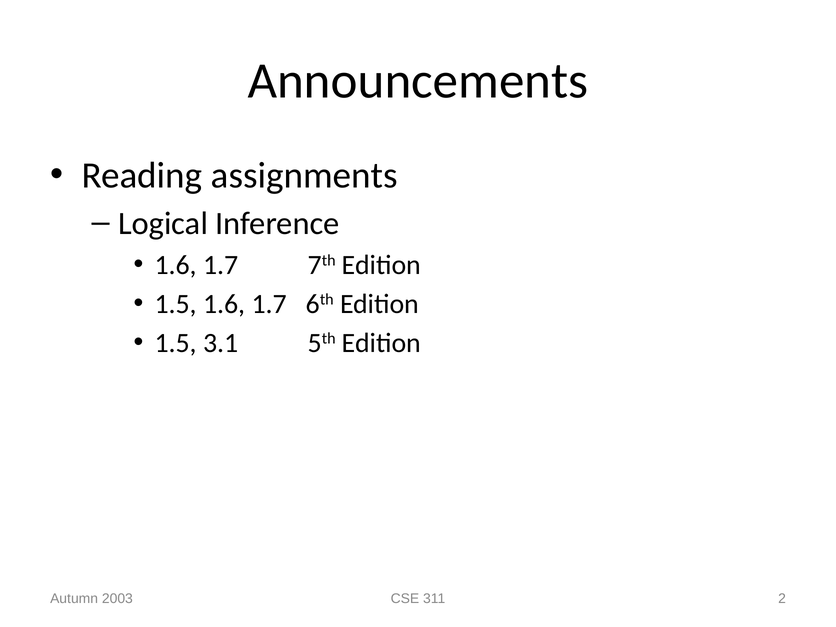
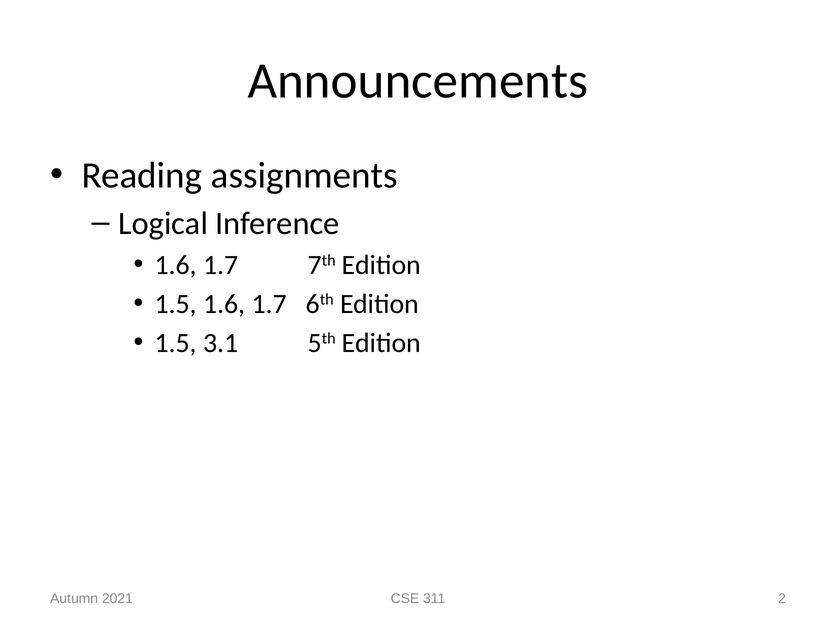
2003: 2003 -> 2021
